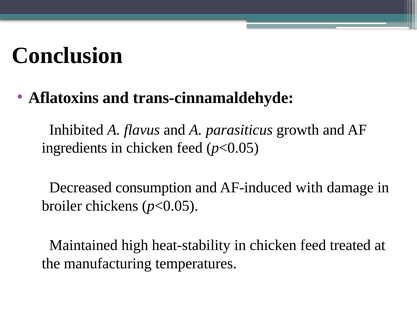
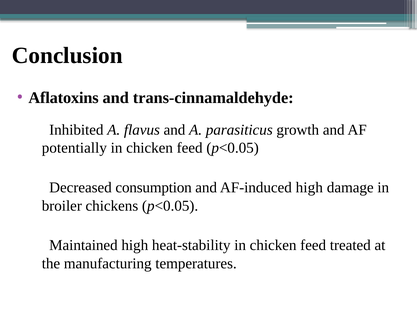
ingredients: ingredients -> potentially
AF-induced with: with -> high
